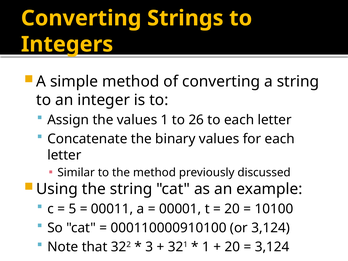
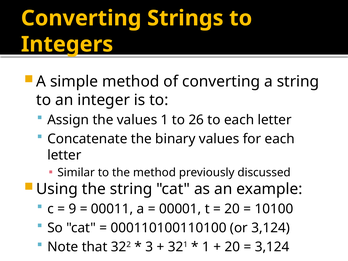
5: 5 -> 9
000110000910100: 000110000910100 -> 000110100110100
